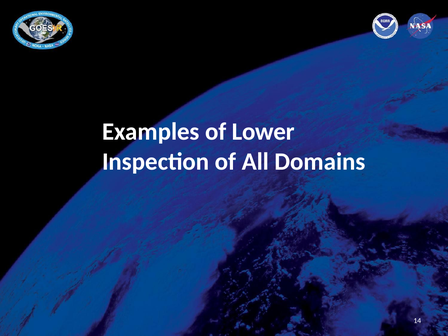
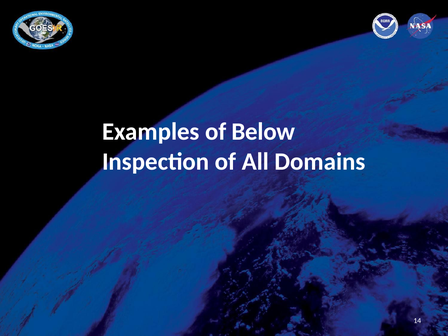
Lower: Lower -> Below
